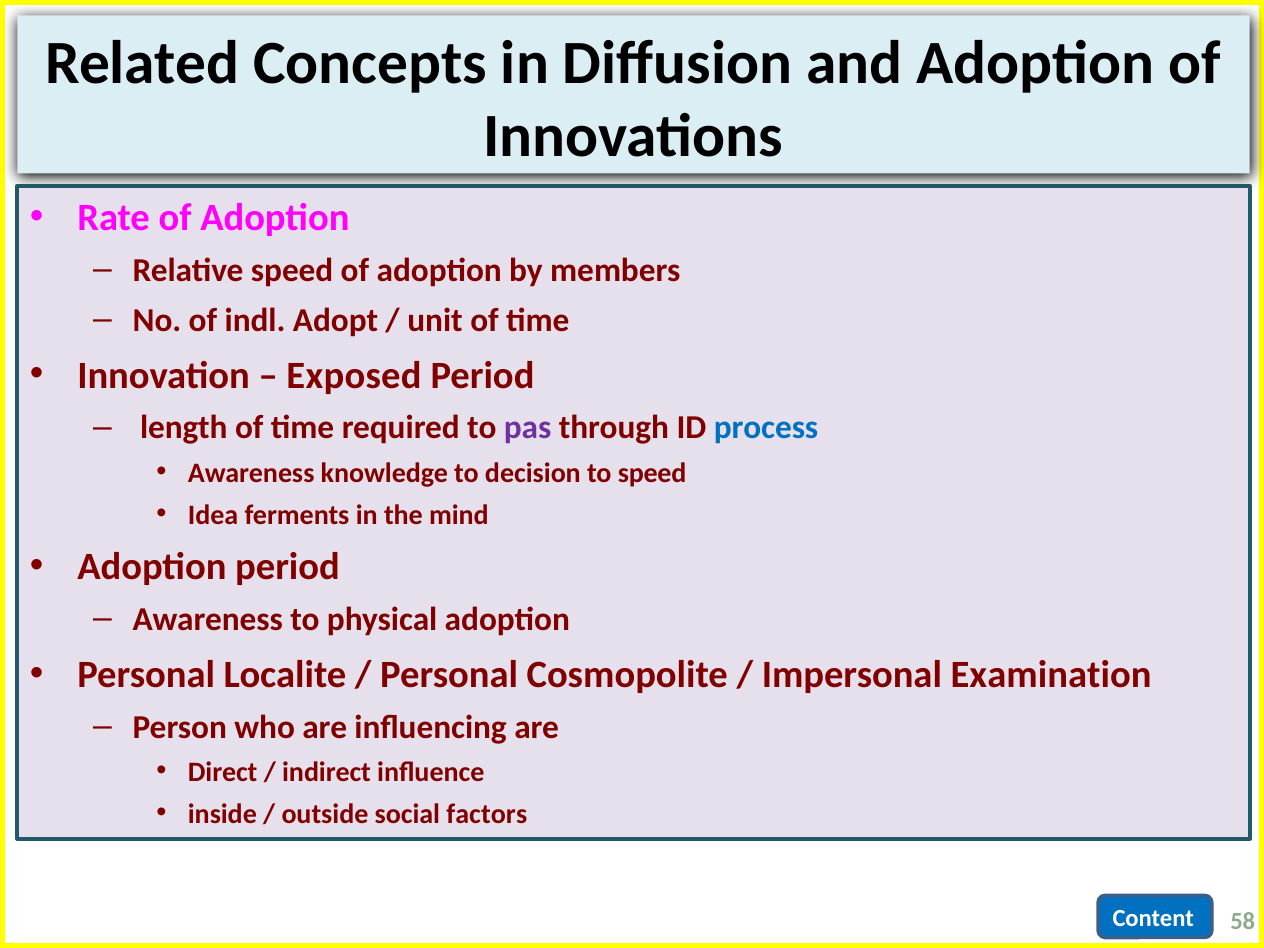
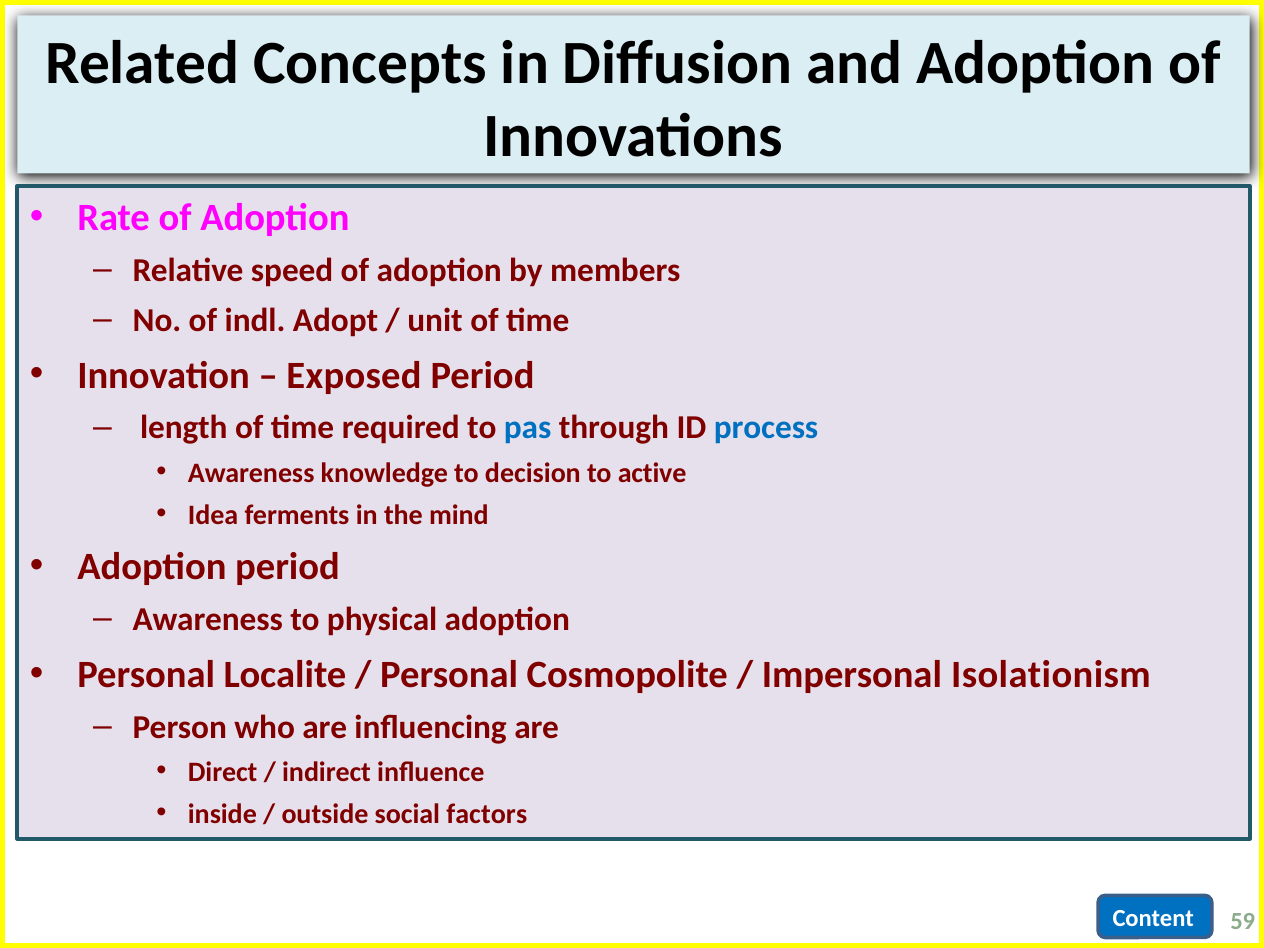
pas colour: purple -> blue
to speed: speed -> active
Examination: Examination -> Isolationism
58: 58 -> 59
